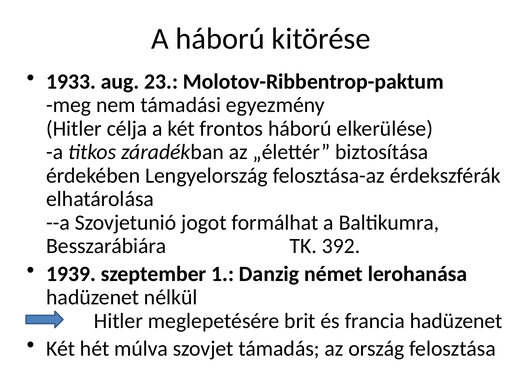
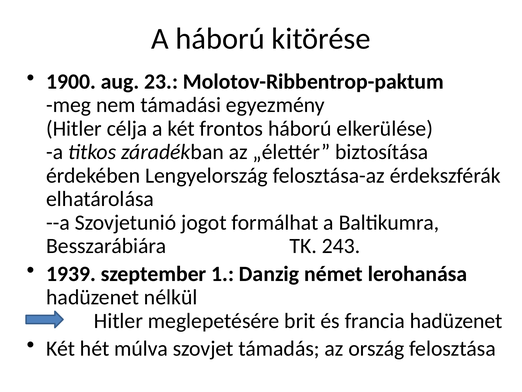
1933: 1933 -> 1900
392: 392 -> 243
